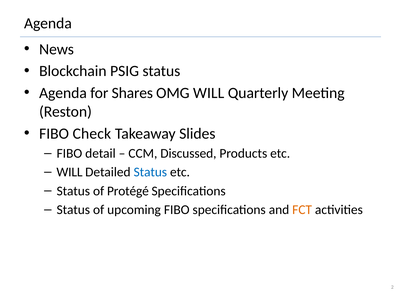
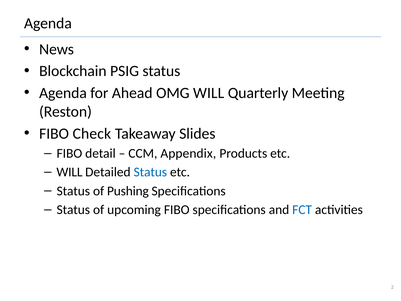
Shares: Shares -> Ahead
Discussed: Discussed -> Appendix
Protégé: Protégé -> Pushing
FCT colour: orange -> blue
